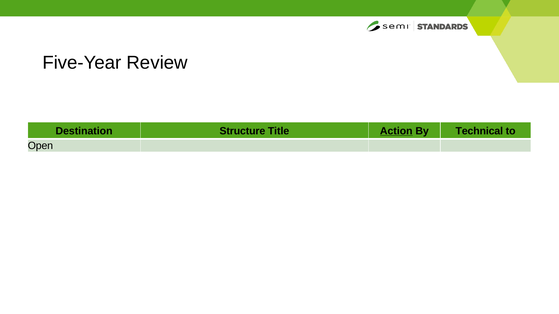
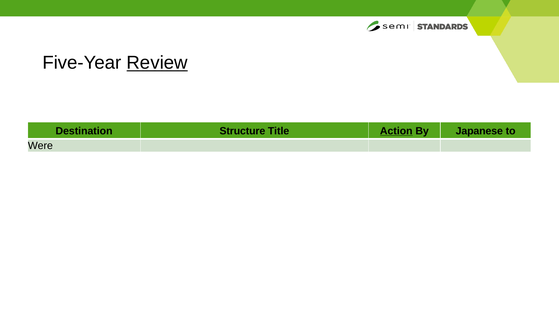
Review underline: none -> present
Technical: Technical -> Japanese
Open: Open -> Were
